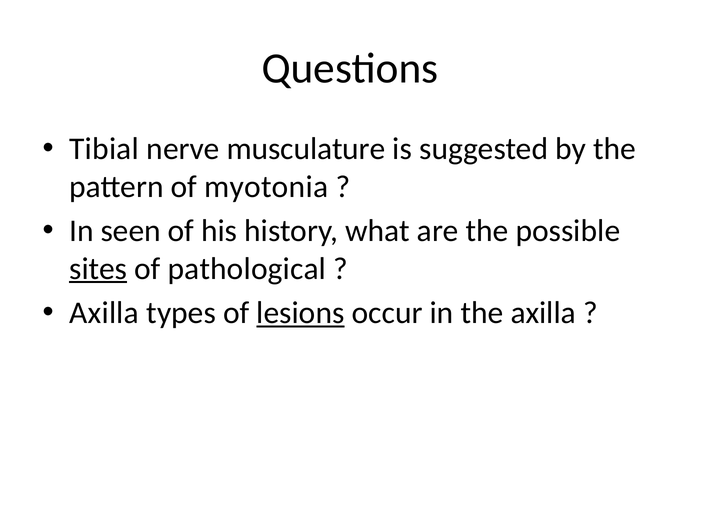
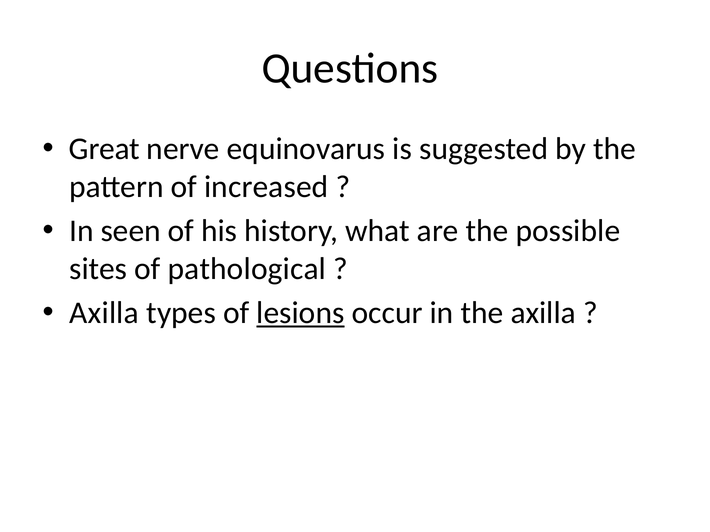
Tibial: Tibial -> Great
musculature: musculature -> equinovarus
myotonia: myotonia -> increased
sites underline: present -> none
